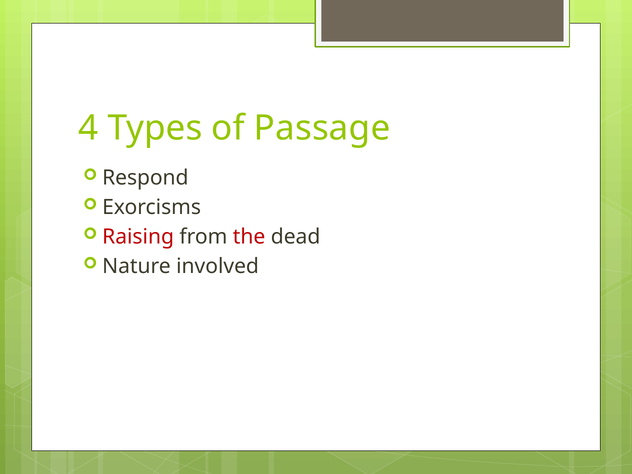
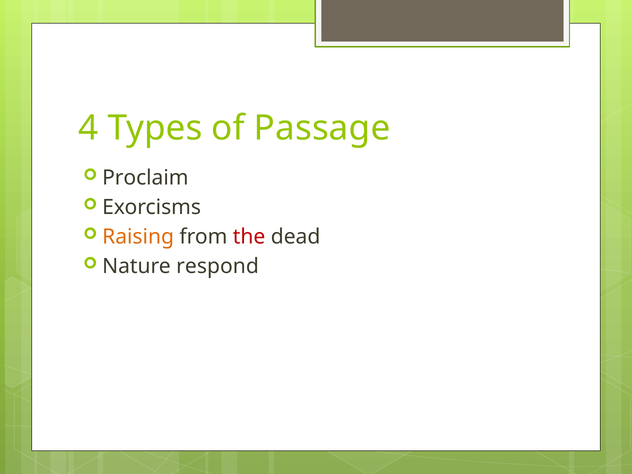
Respond: Respond -> Proclaim
Raising colour: red -> orange
involved: involved -> respond
